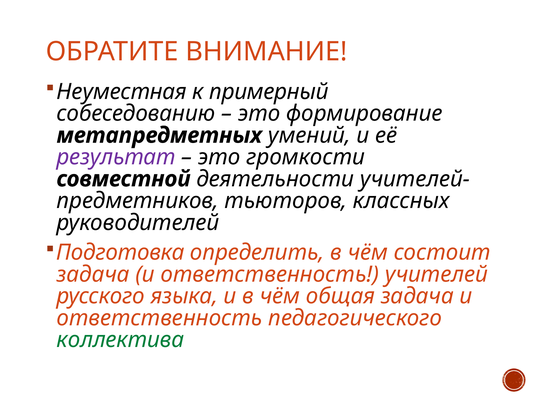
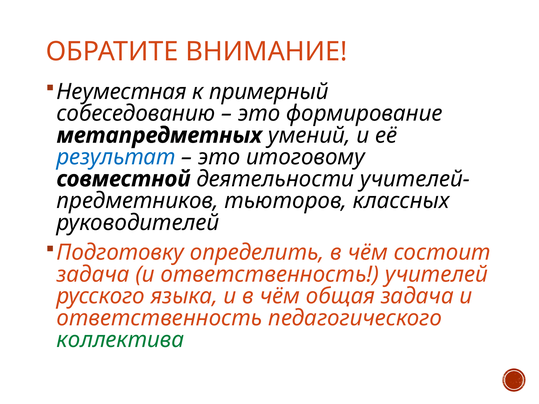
результат colour: purple -> blue
громкости: громкости -> итоговому
Подготовка: Подготовка -> Подготовку
